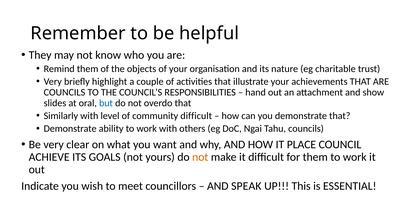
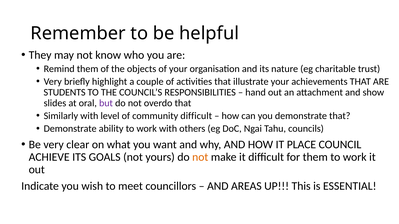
COUNCILS at (64, 92): COUNCILS -> STUDENTS
but colour: blue -> purple
SPEAK: SPEAK -> AREAS
